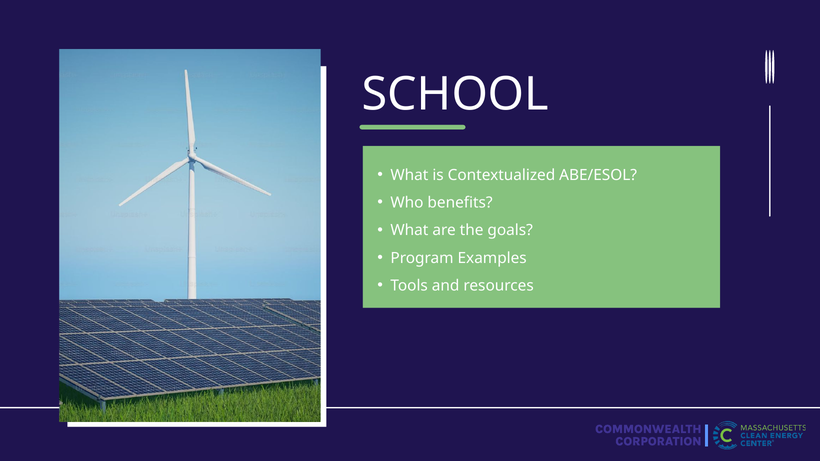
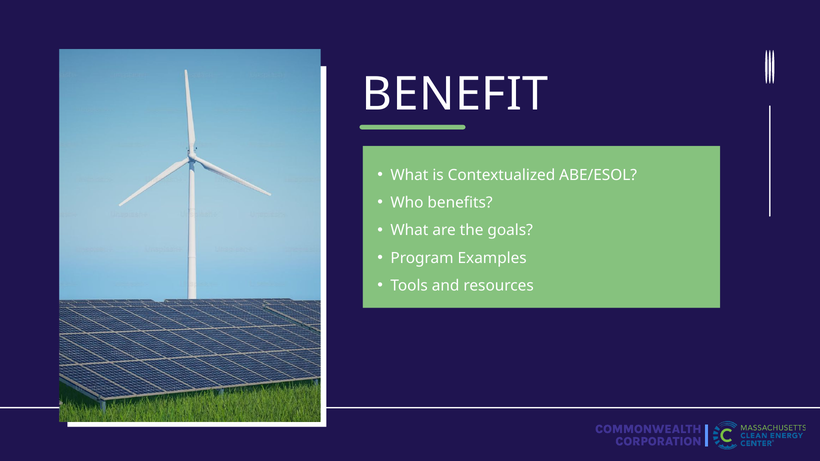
SCHOOL: SCHOOL -> BENEFIT
